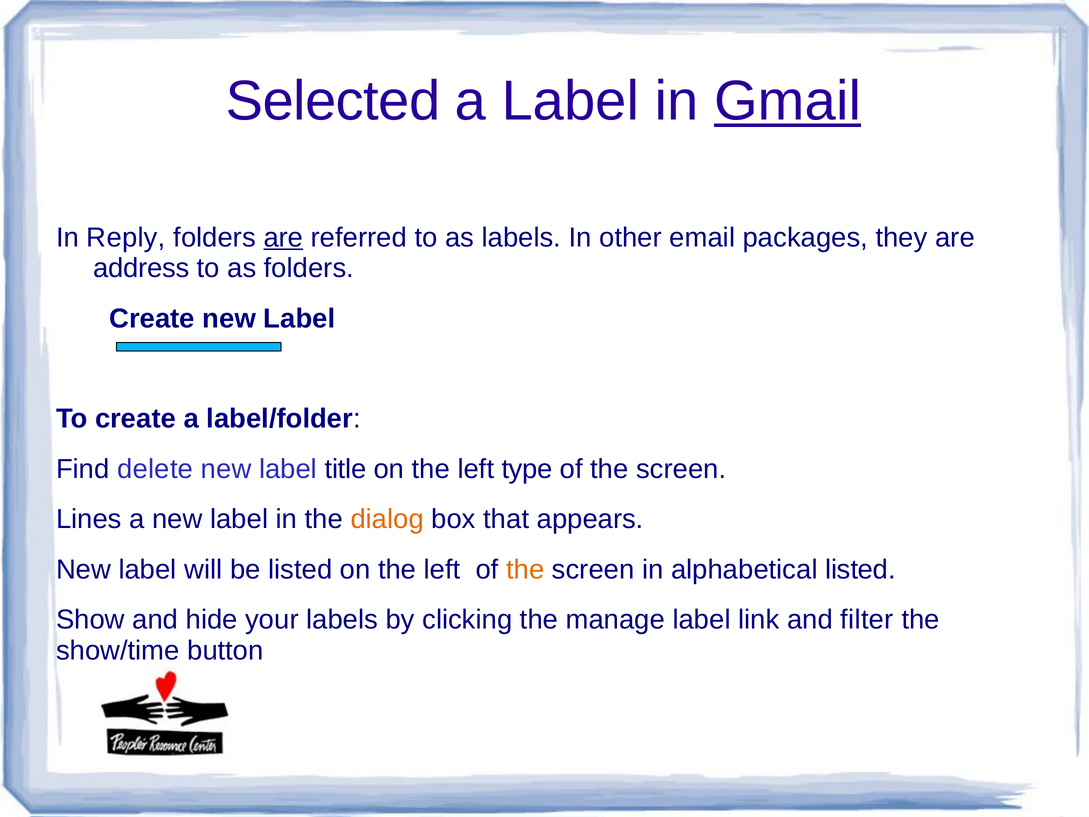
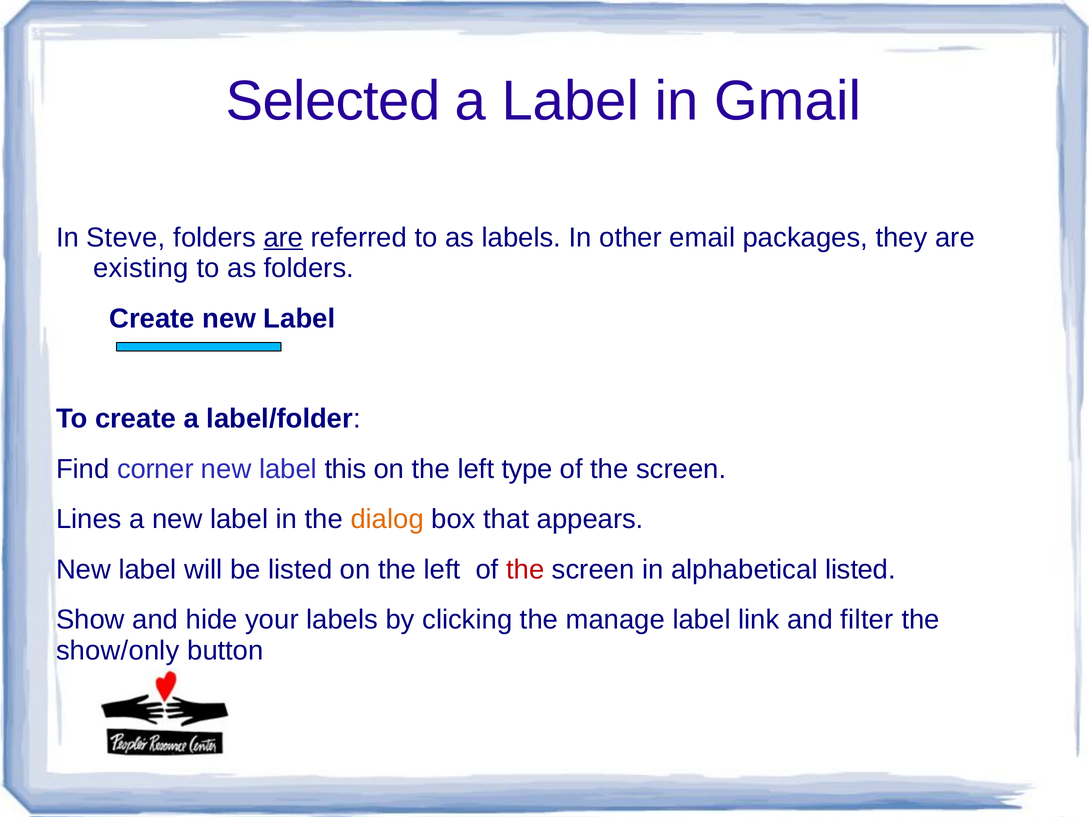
Gmail underline: present -> none
Reply: Reply -> Steve
address: address -> existing
delete: delete -> corner
title: title -> this
the at (525, 569) colour: orange -> red
show/time: show/time -> show/only
